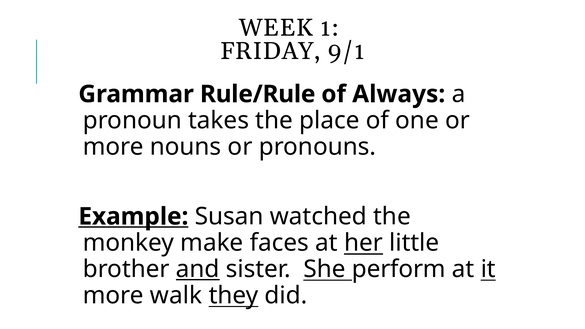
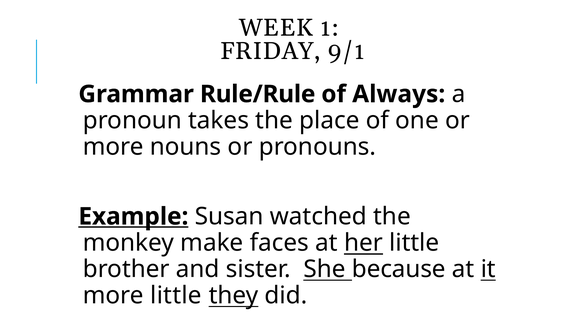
and underline: present -> none
perform: perform -> because
more walk: walk -> little
